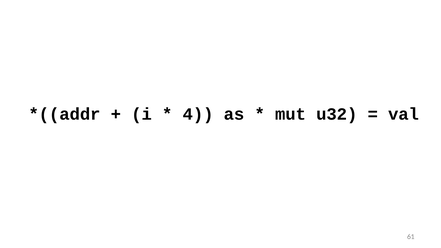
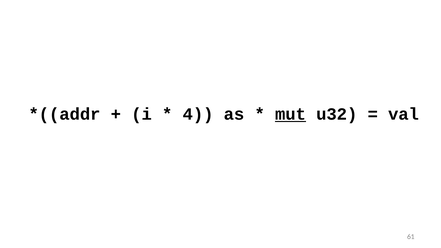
mut underline: none -> present
